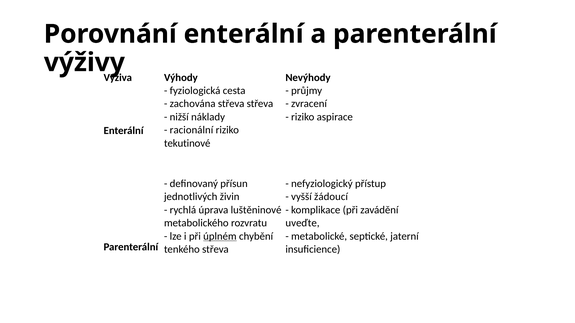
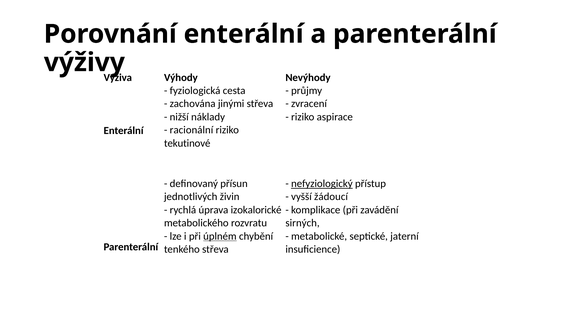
zachována střeva: střeva -> jinými
nefyziologický underline: none -> present
luštěninové: luštěninové -> izokalorické
uveďte: uveďte -> sirných
